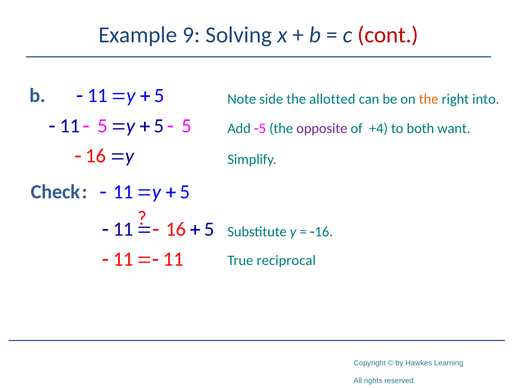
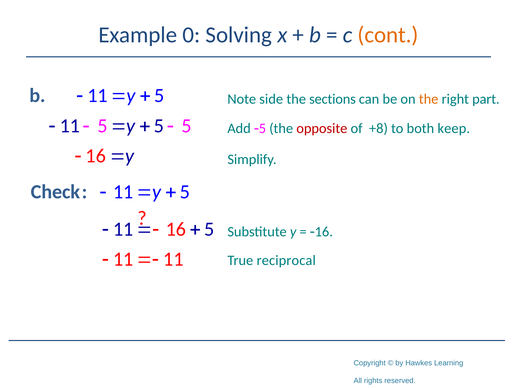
9: 9 -> 0
cont colour: red -> orange
allotted: allotted -> sections
into: into -> part
opposite colour: purple -> red
+4: +4 -> +8
want: want -> keep
